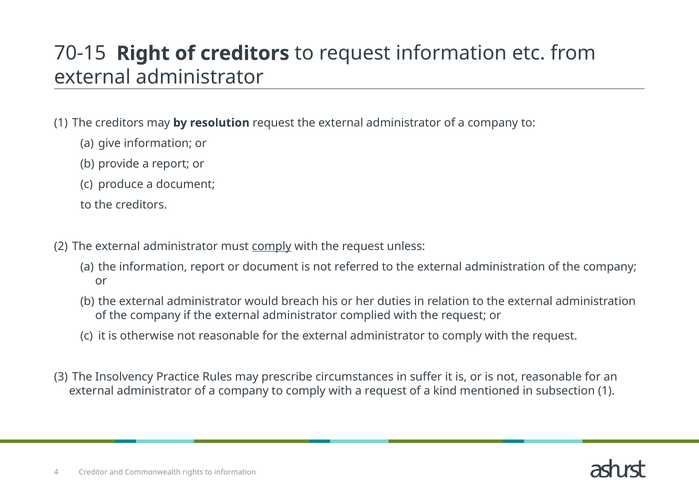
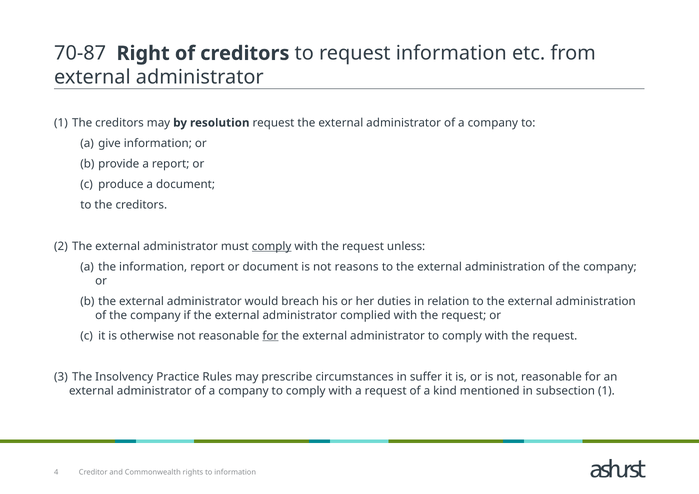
70‑15: 70‑15 -> 70‑87
referred: referred -> reasons
for at (270, 336) underline: none -> present
